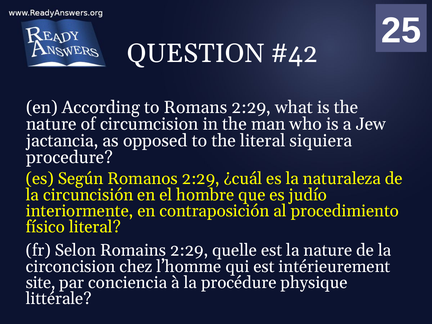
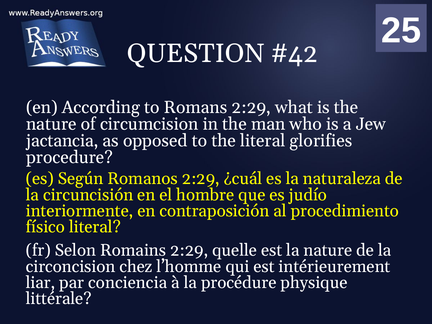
siquiera: siquiera -> glorifies
site: site -> liar
